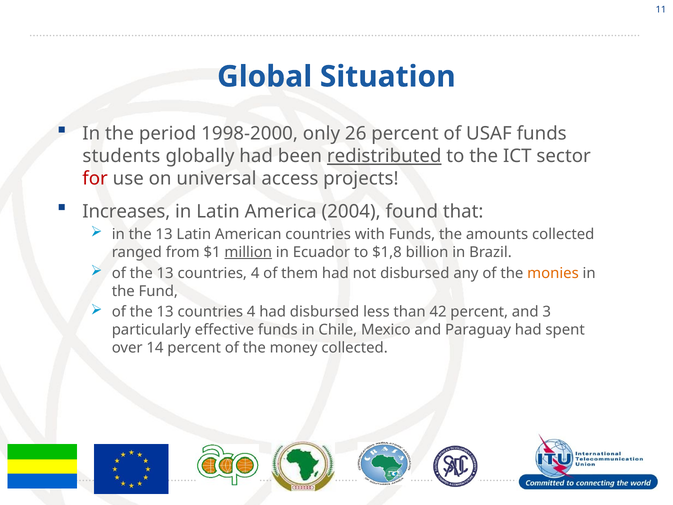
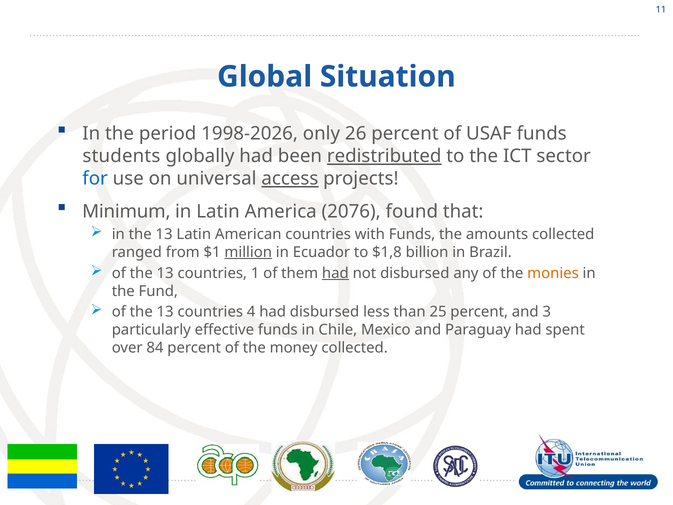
1998-2000: 1998-2000 -> 1998-2026
for colour: red -> blue
access underline: none -> present
Increases: Increases -> Minimum
2004: 2004 -> 2076
4 at (255, 273): 4 -> 1
had at (335, 273) underline: none -> present
42: 42 -> 25
14: 14 -> 84
